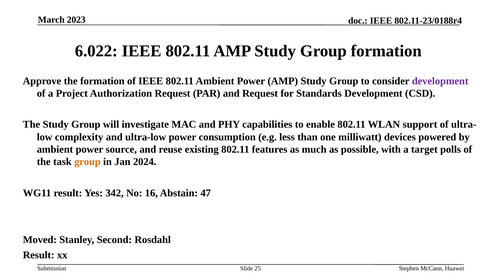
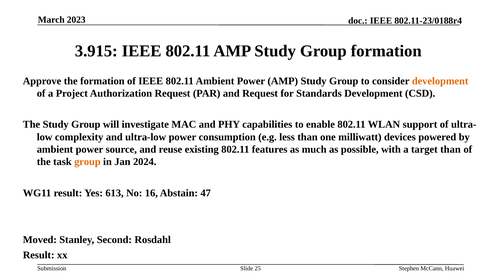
6.022: 6.022 -> 3.915
development at (440, 81) colour: purple -> orange
target polls: polls -> than
342: 342 -> 613
